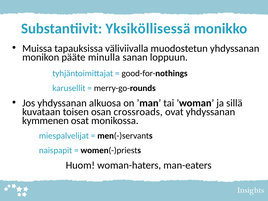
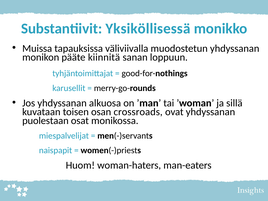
minulla: minulla -> kiinnitä
kymmenen: kymmenen -> puolestaan
